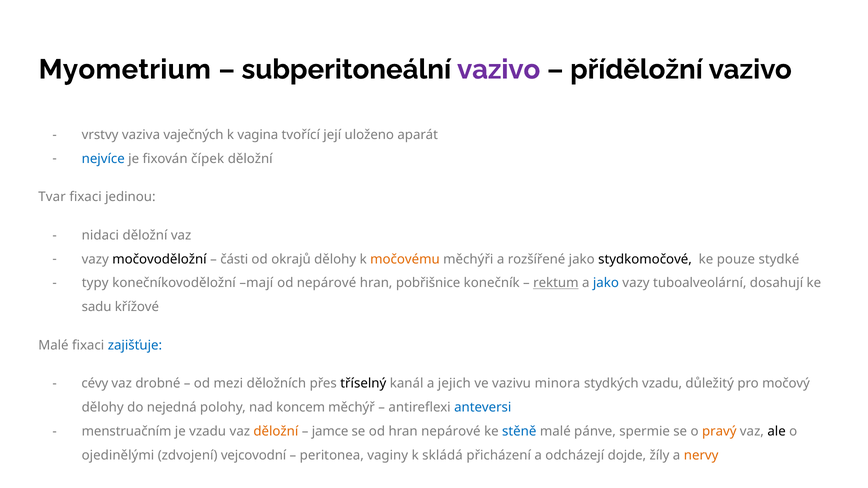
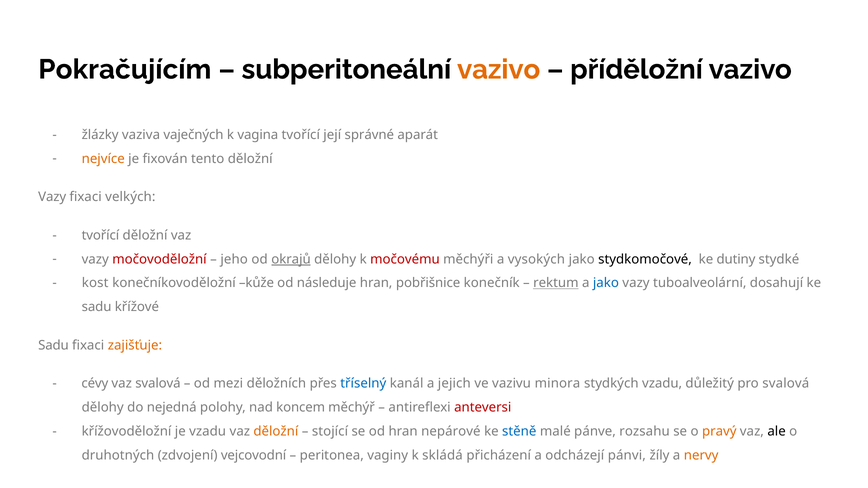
Myometrium: Myometrium -> Pokračujícím
vazivo at (499, 69) colour: purple -> orange
vrstvy: vrstvy -> žlázky
uloženo: uloženo -> správné
nejvíce colour: blue -> orange
čípek: čípek -> tento
Tvar at (52, 197): Tvar -> Vazy
jedinou: jedinou -> velkých
nidaci at (100, 235): nidaci -> tvořící
močovoděložní colour: black -> red
části: části -> jeho
okrajů underline: none -> present
močovému colour: orange -> red
rozšířené: rozšířené -> vysokých
pouze: pouze -> dutiny
typy: typy -> kost
mají: mají -> kůže
od nepárové: nepárové -> následuje
Malé at (53, 345): Malé -> Sadu
zajišťuje colour: blue -> orange
vaz drobné: drobné -> svalová
tříselný colour: black -> blue
pro močový: močový -> svalová
anteversi colour: blue -> red
menstruačním: menstruačním -> křížovoděložní
jamce: jamce -> stojící
spermie: spermie -> rozsahu
ojedinělými: ojedinělými -> druhotných
dojde: dojde -> pánvi
